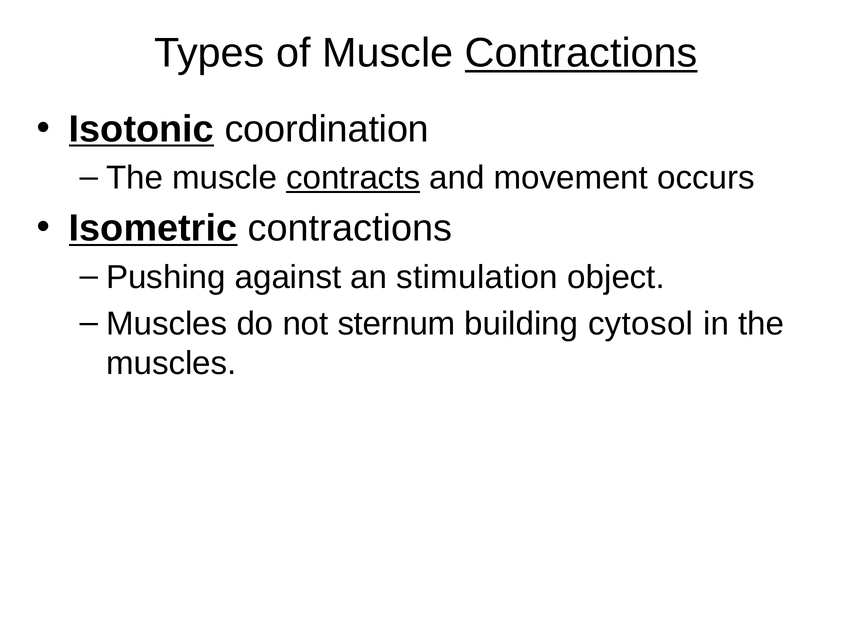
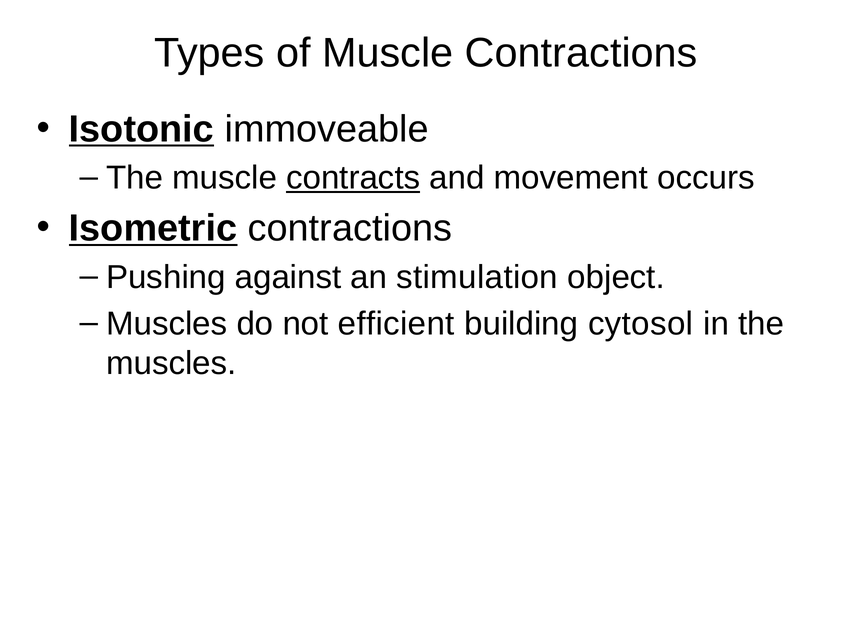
Contractions at (581, 53) underline: present -> none
coordination: coordination -> immoveable
sternum: sternum -> efficient
